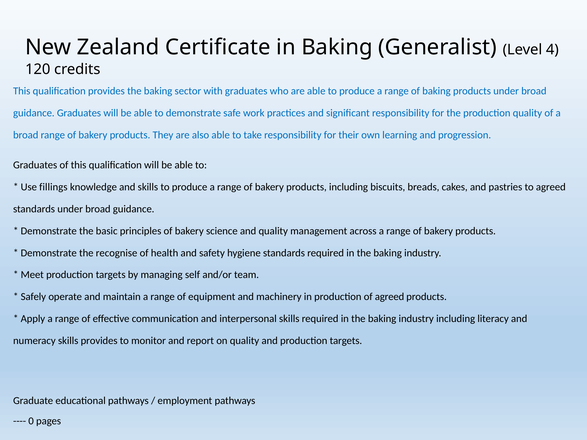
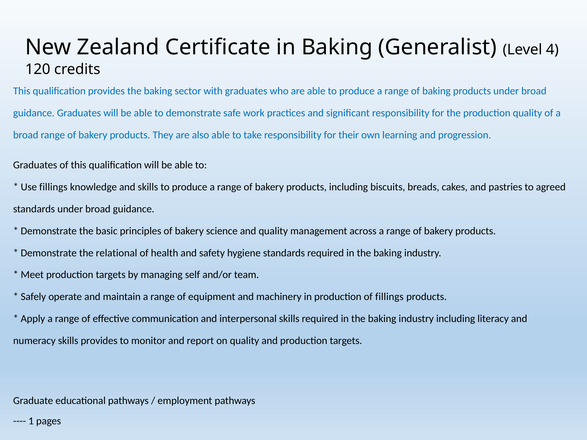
recognise: recognise -> relational
of agreed: agreed -> fillings
0: 0 -> 1
